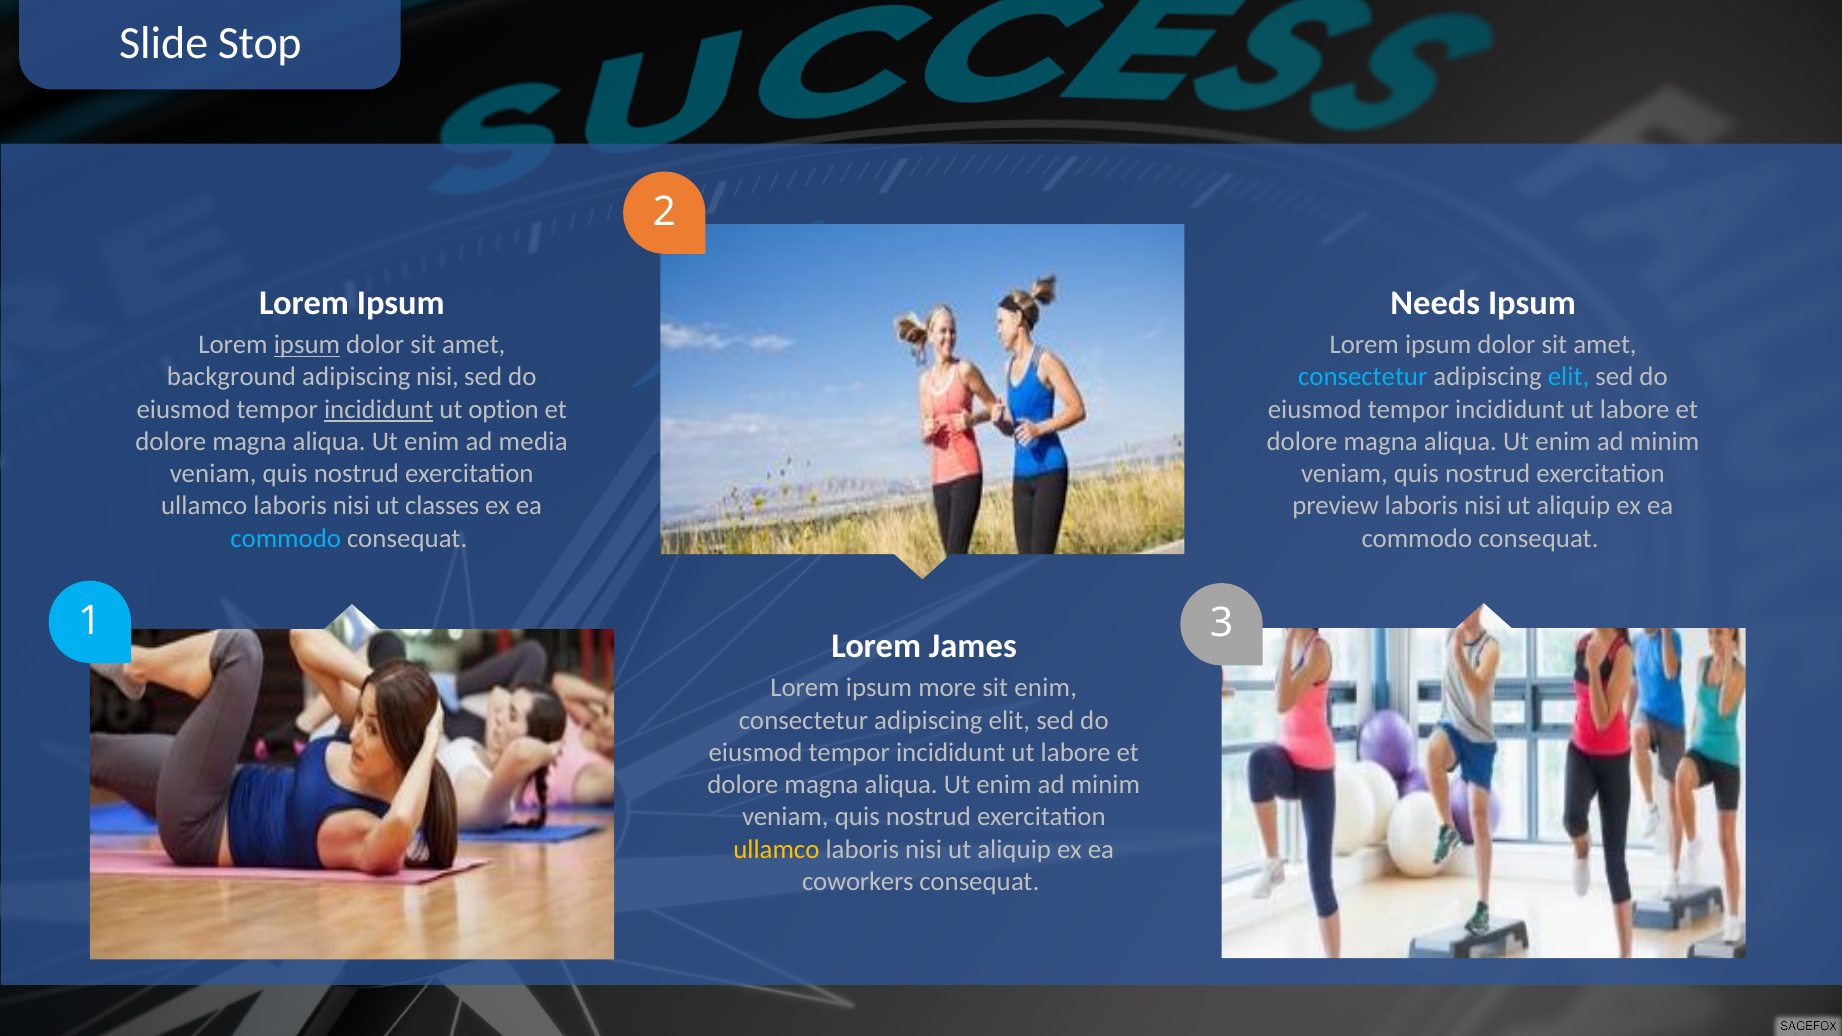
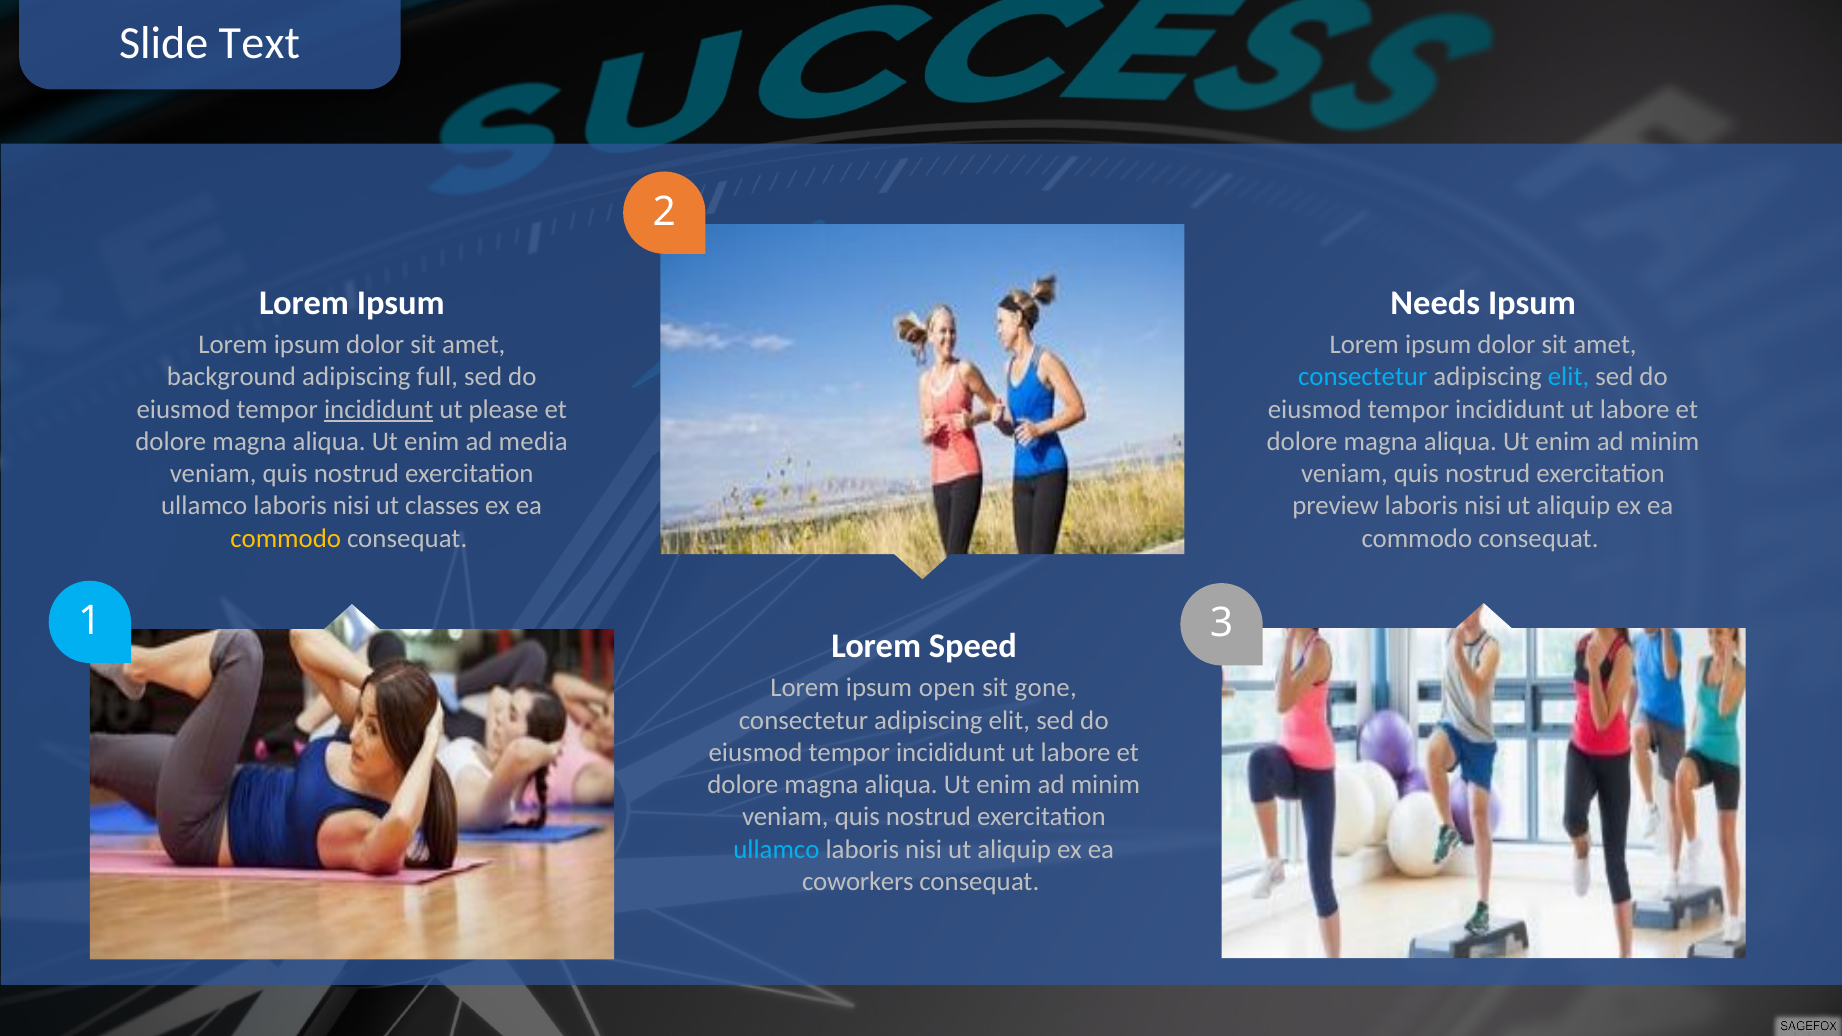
Stop: Stop -> Text
ipsum at (307, 345) underline: present -> none
adipiscing nisi: nisi -> full
option: option -> please
commodo at (286, 538) colour: light blue -> yellow
James: James -> Speed
more: more -> open
sit enim: enim -> gone
ullamco at (776, 849) colour: yellow -> light blue
